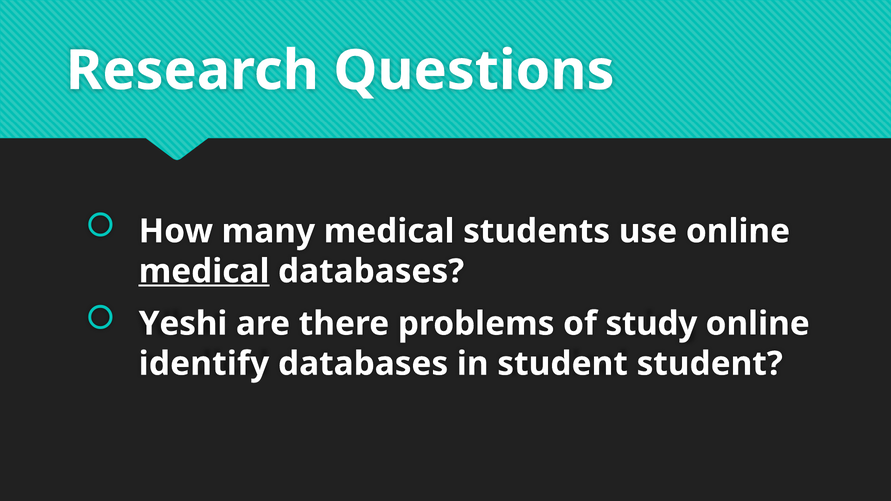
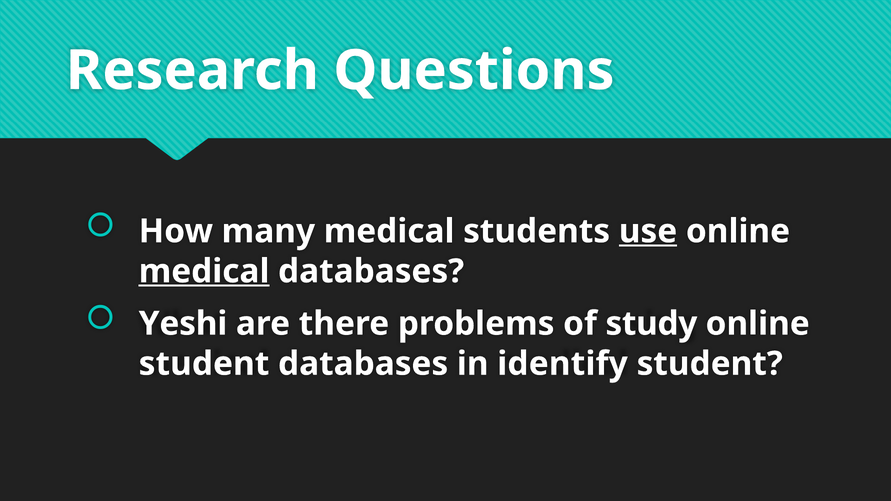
use underline: none -> present
identify at (204, 364): identify -> student
in student: student -> identify
